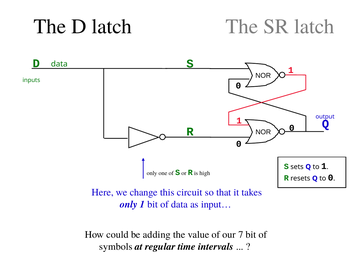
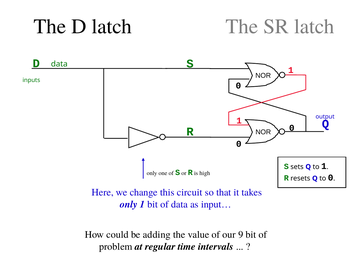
7: 7 -> 9
symbols: symbols -> problem
